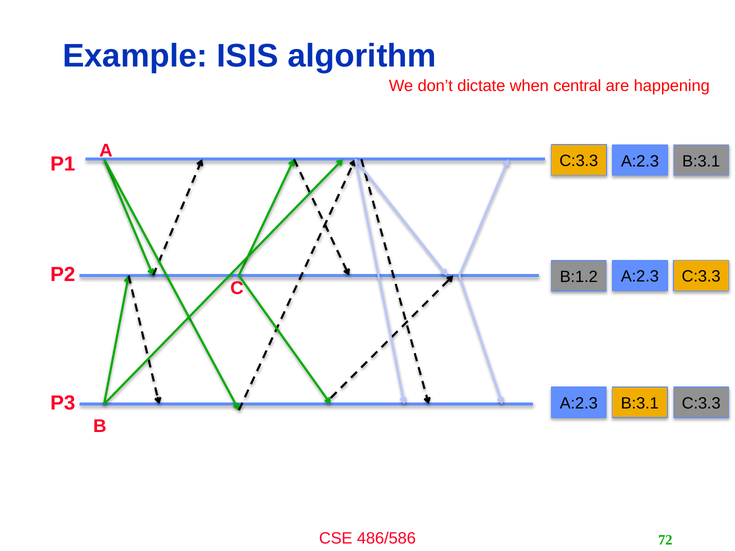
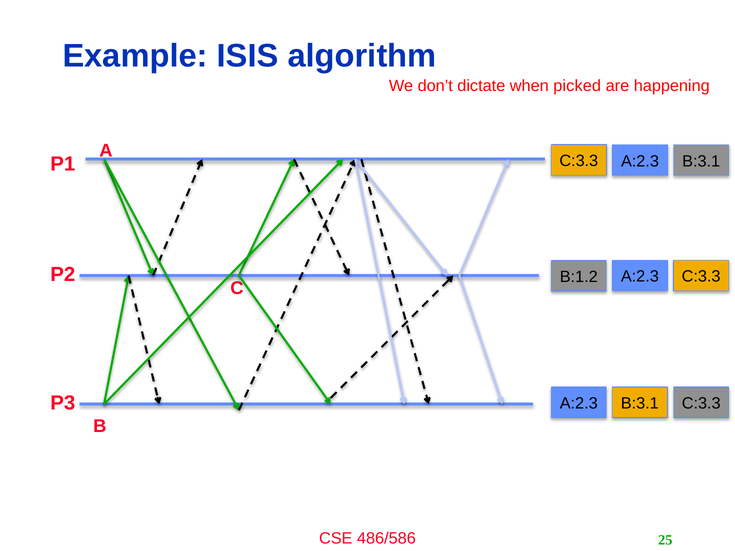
central: central -> picked
72: 72 -> 25
